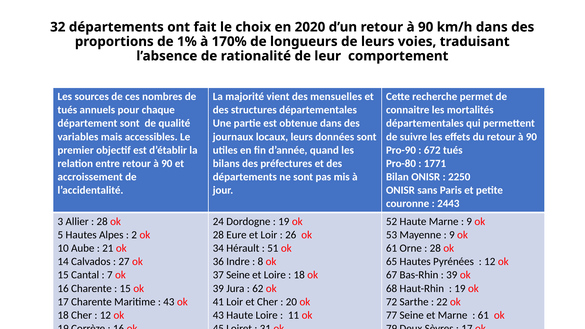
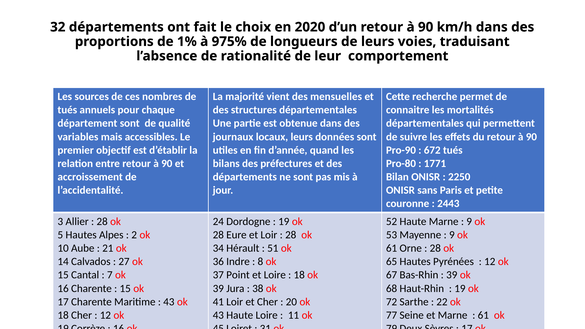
170%: 170% -> 975%
26 at (291, 235): 26 -> 28
37 Seine: Seine -> Point
62: 62 -> 38
